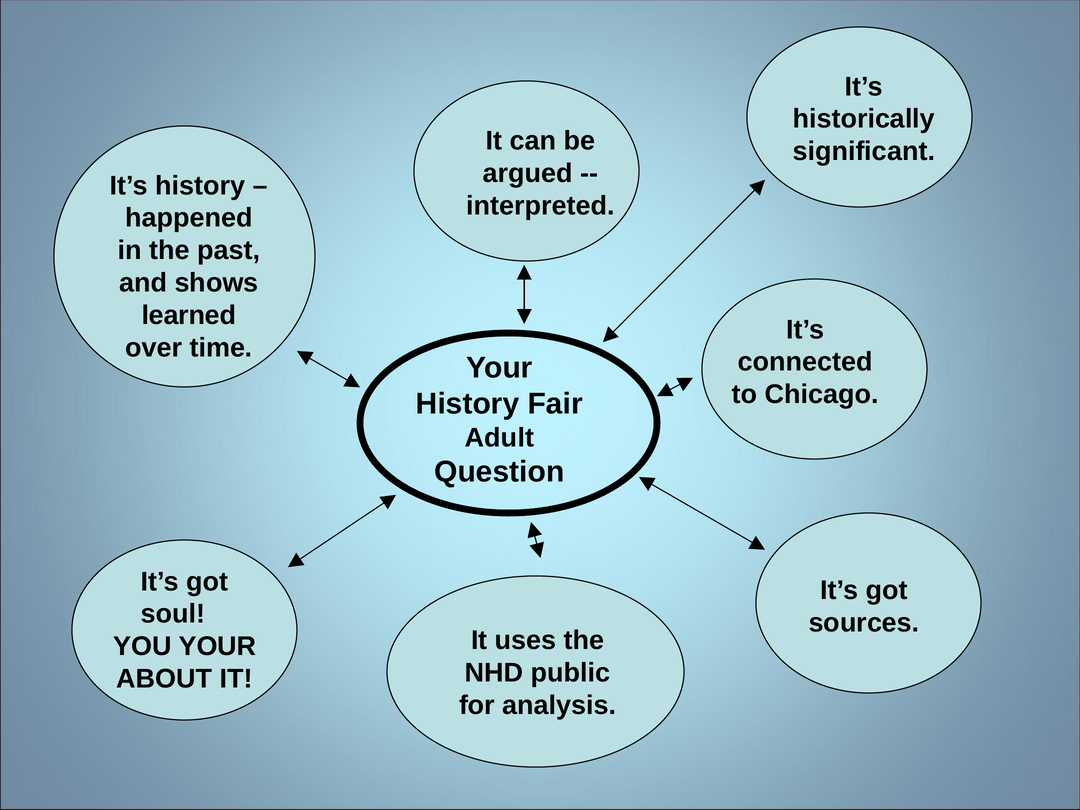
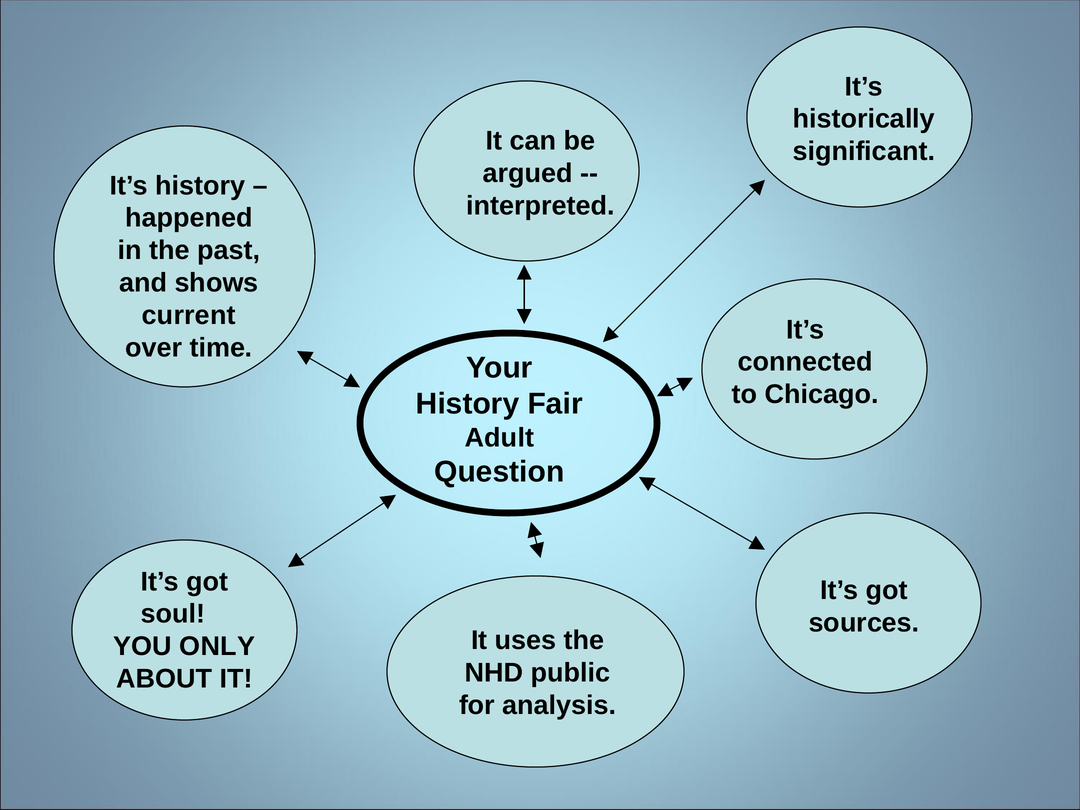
learned: learned -> current
YOU YOUR: YOUR -> ONLY
